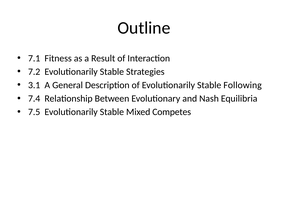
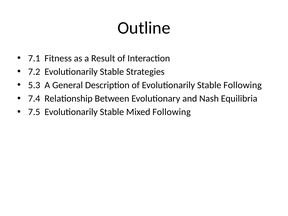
3.1: 3.1 -> 5.3
Mixed Competes: Competes -> Following
